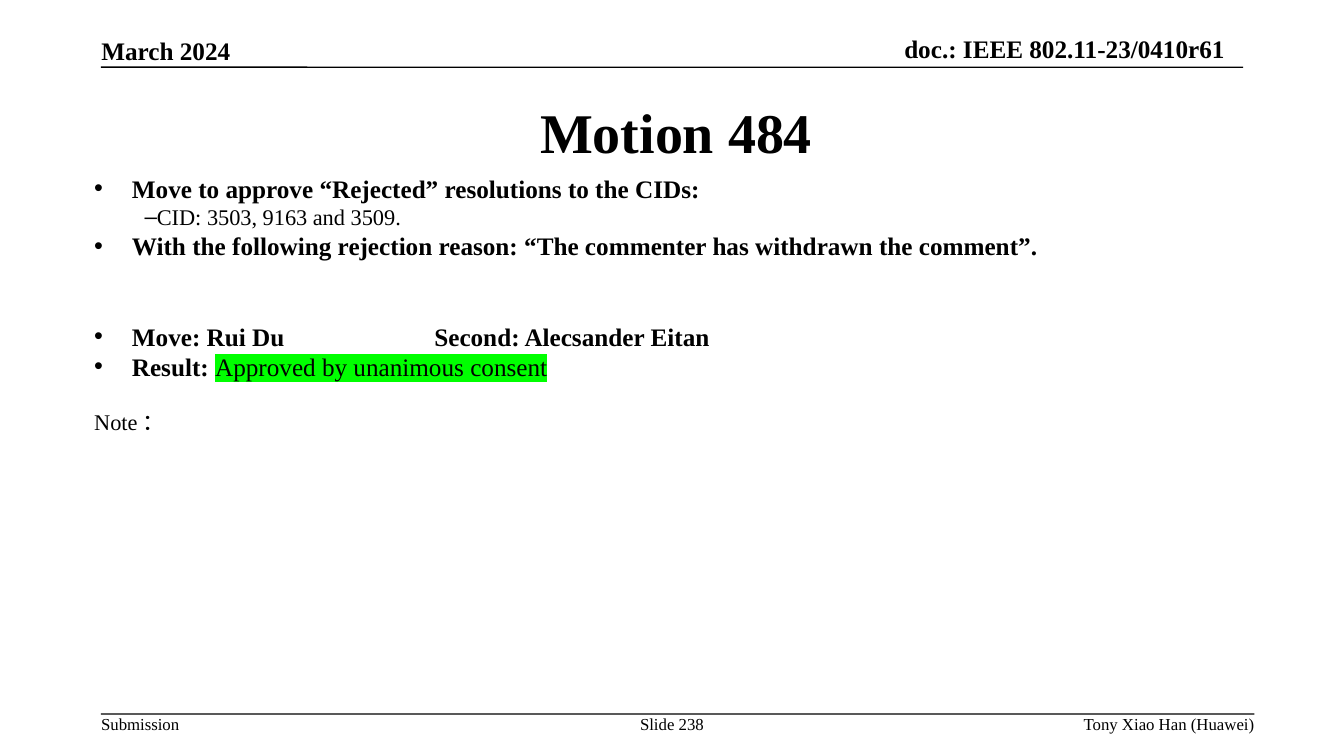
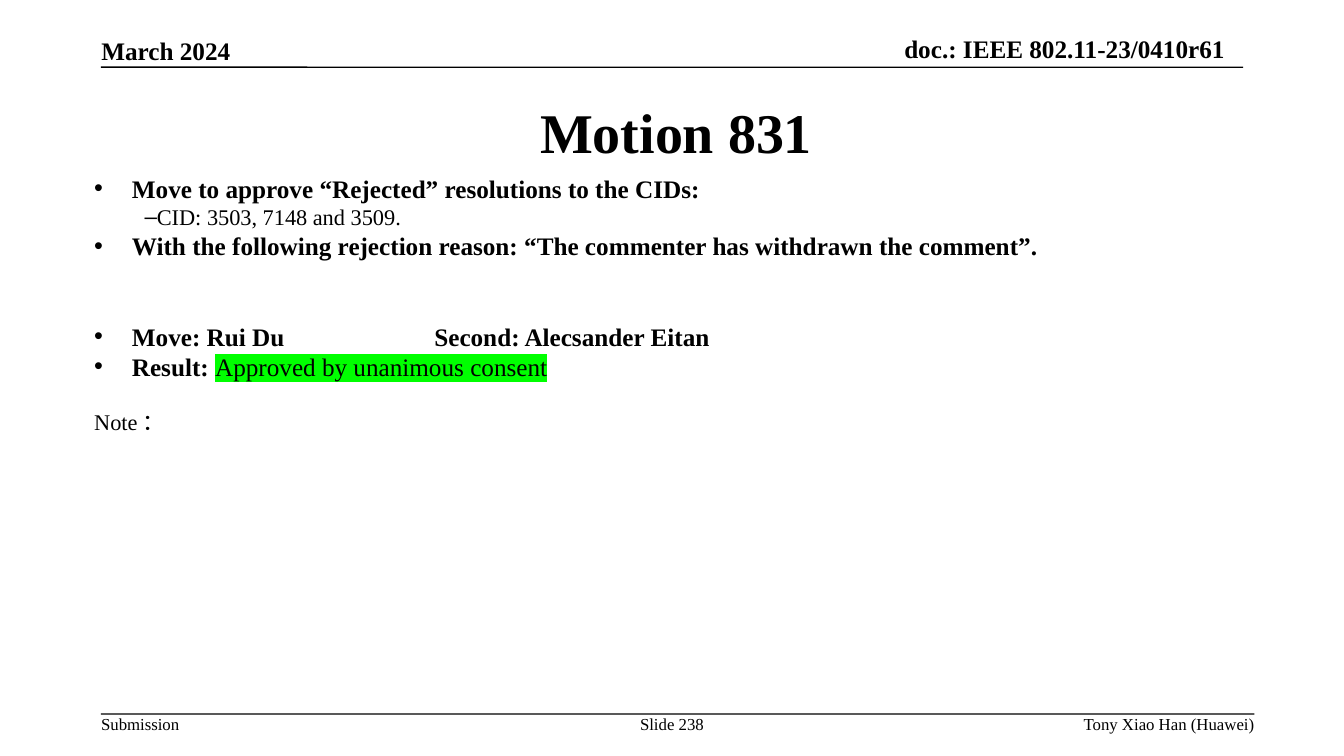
484: 484 -> 831
9163: 9163 -> 7148
